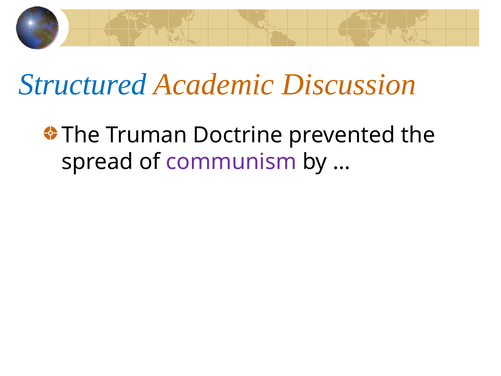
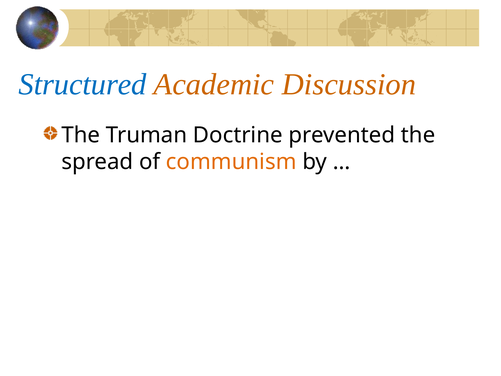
communism colour: purple -> orange
